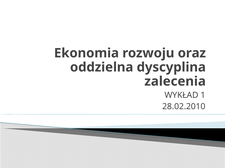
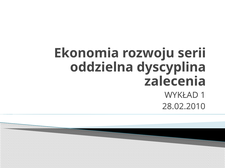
oraz: oraz -> serii
